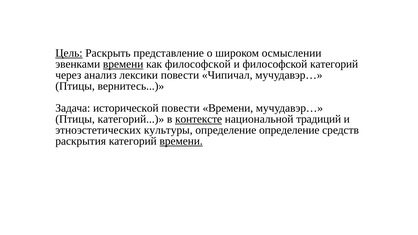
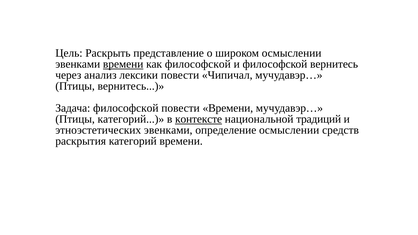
Цель underline: present -> none
философской категорий: категорий -> вернитесь
Задача исторической: исторической -> философской
этноэстетических культуры: культуры -> эвенками
определение определение: определение -> осмыслении
времени at (181, 141) underline: present -> none
